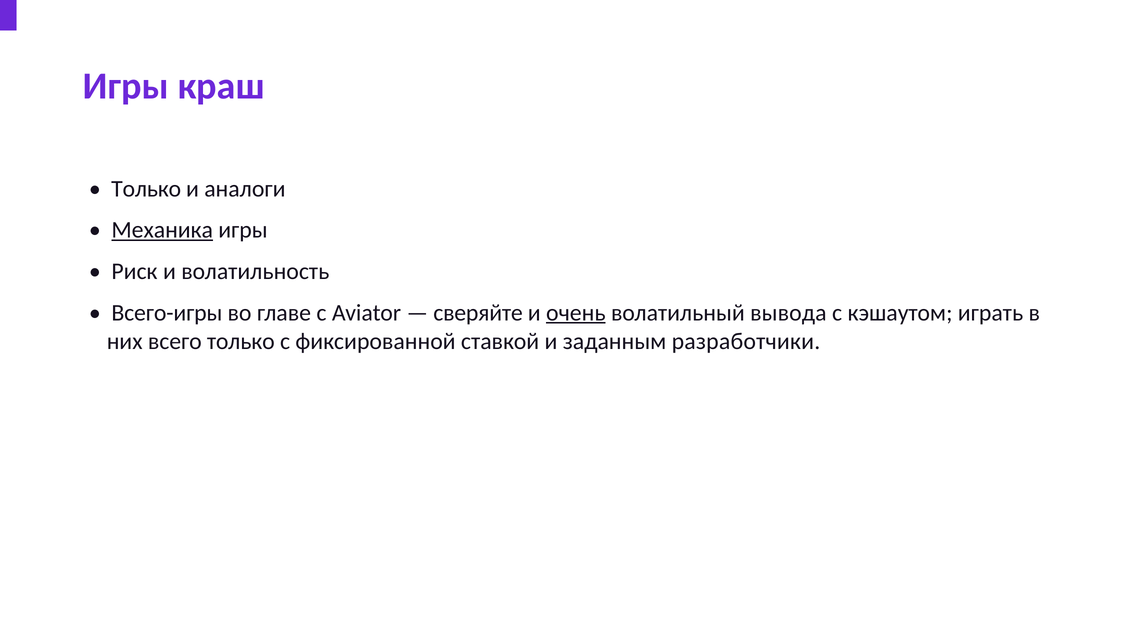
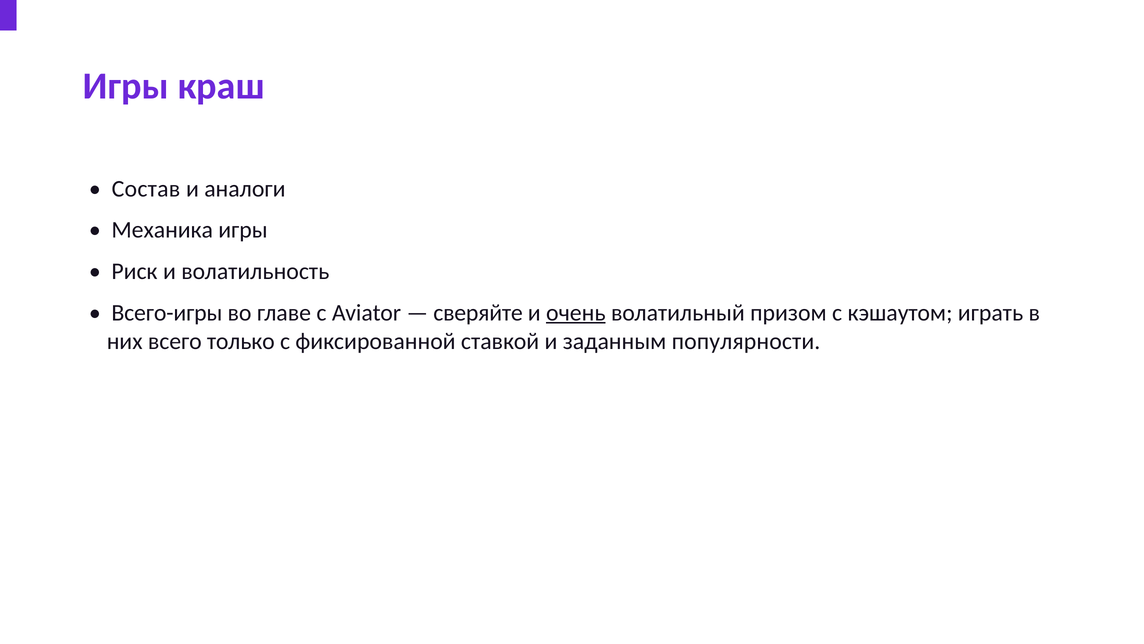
Только at (146, 189): Только -> Состав
Механика underline: present -> none
вывода: вывода -> призом
разработчики: разработчики -> популярности
